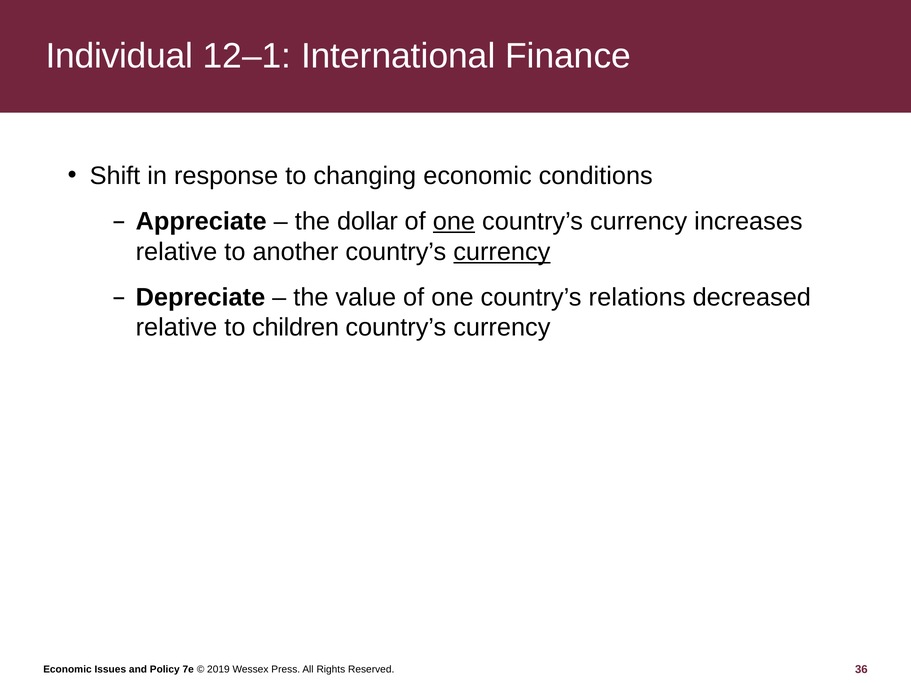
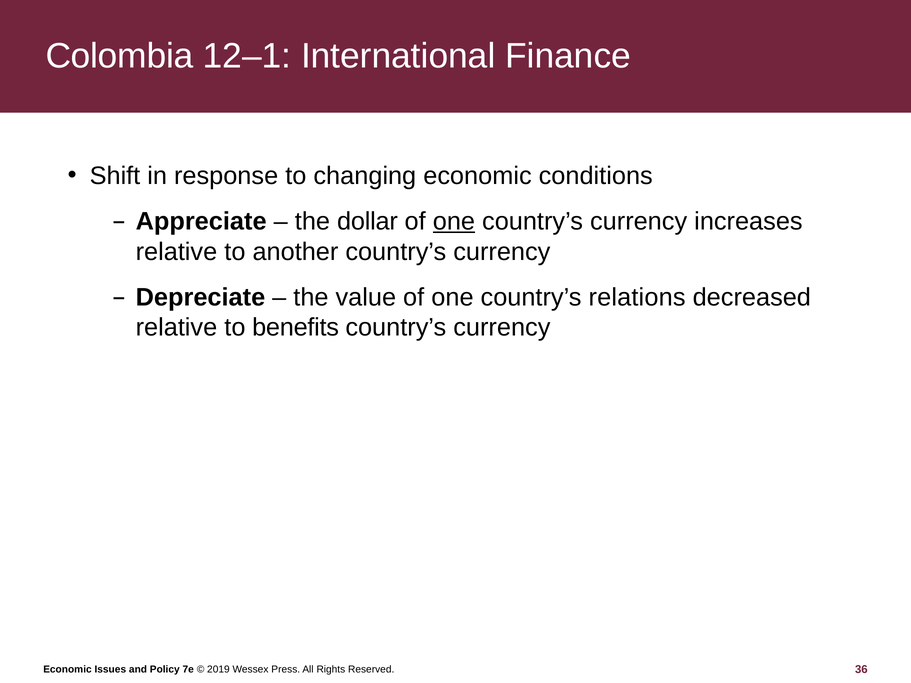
Individual: Individual -> Colombia
currency at (502, 252) underline: present -> none
children: children -> benefits
